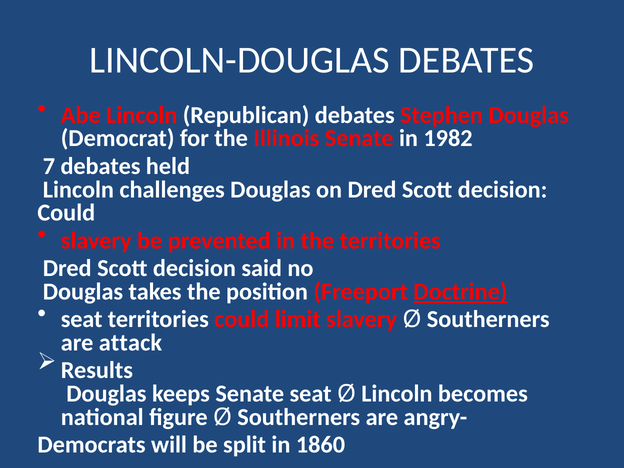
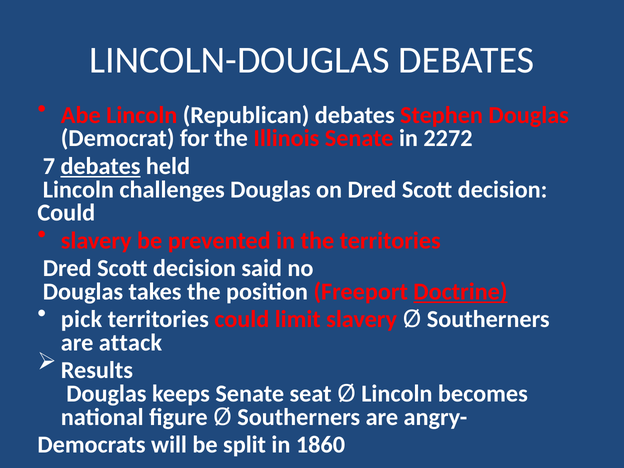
1982: 1982 -> 2272
debates at (101, 166) underline: none -> present
seat at (82, 319): seat -> pick
